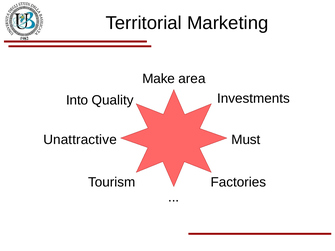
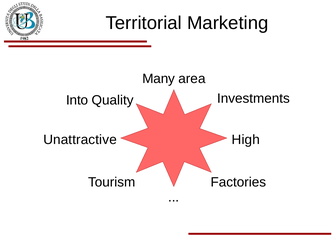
Make: Make -> Many
Must: Must -> High
